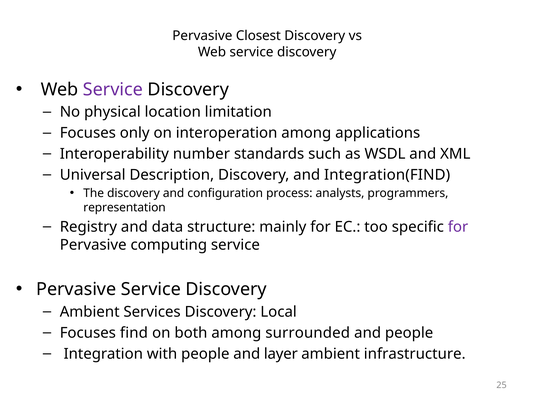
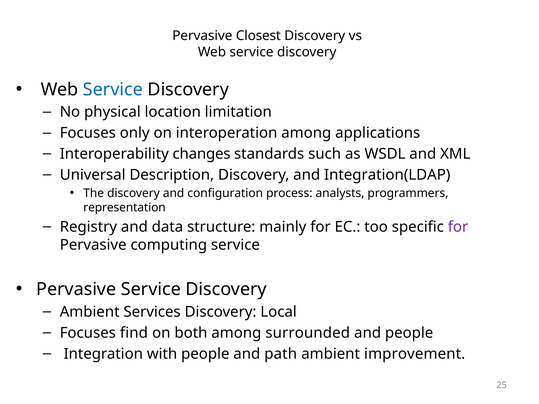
Service at (113, 89) colour: purple -> blue
number: number -> changes
Integration(FIND: Integration(FIND -> Integration(LDAP
layer: layer -> path
infrastructure: infrastructure -> improvement
